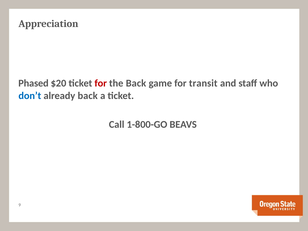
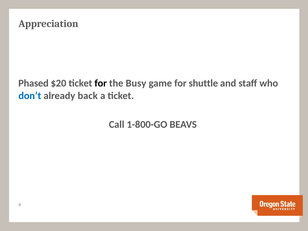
for at (101, 83) colour: red -> black
the Back: Back -> Busy
transit: transit -> shuttle
